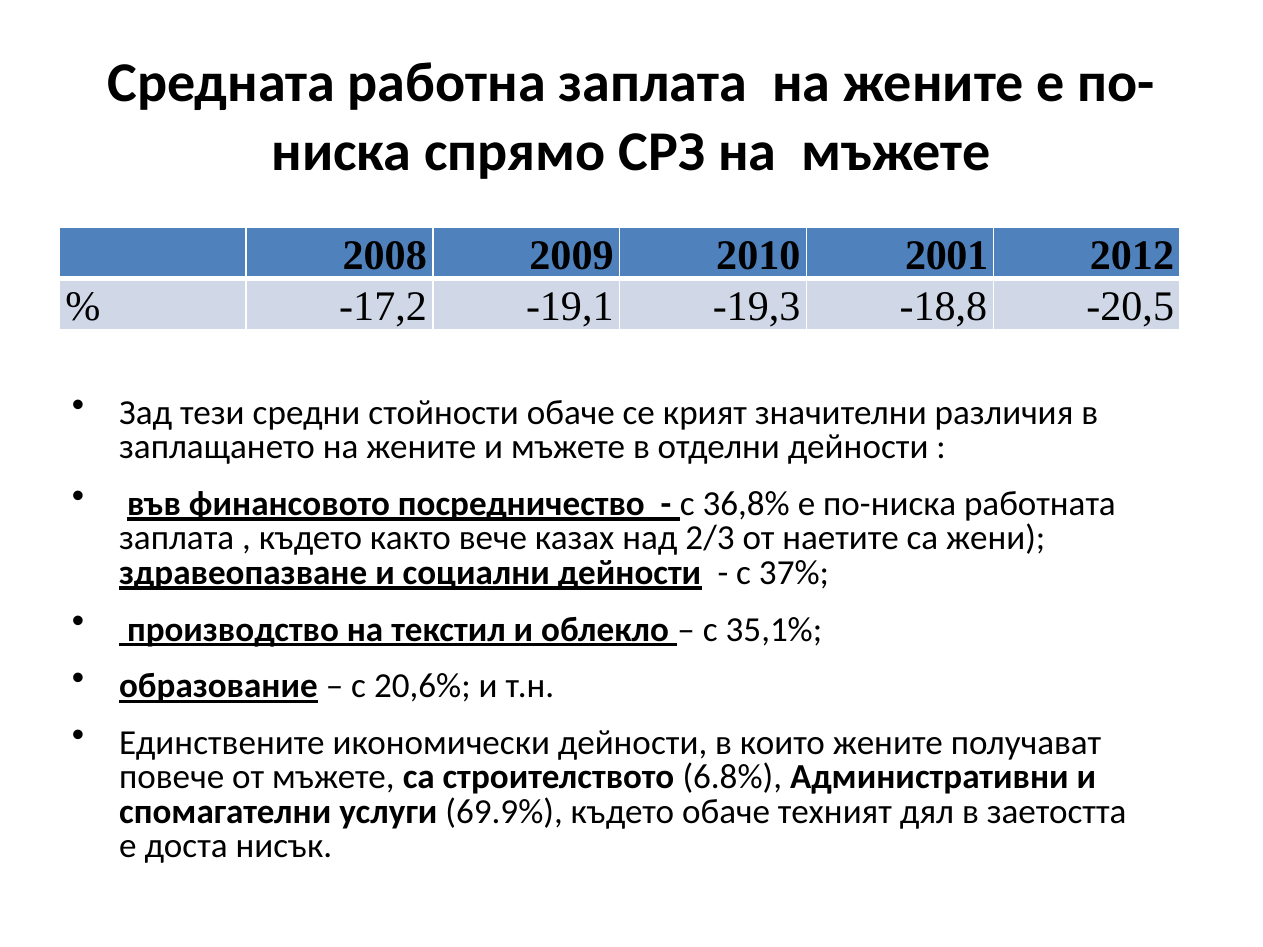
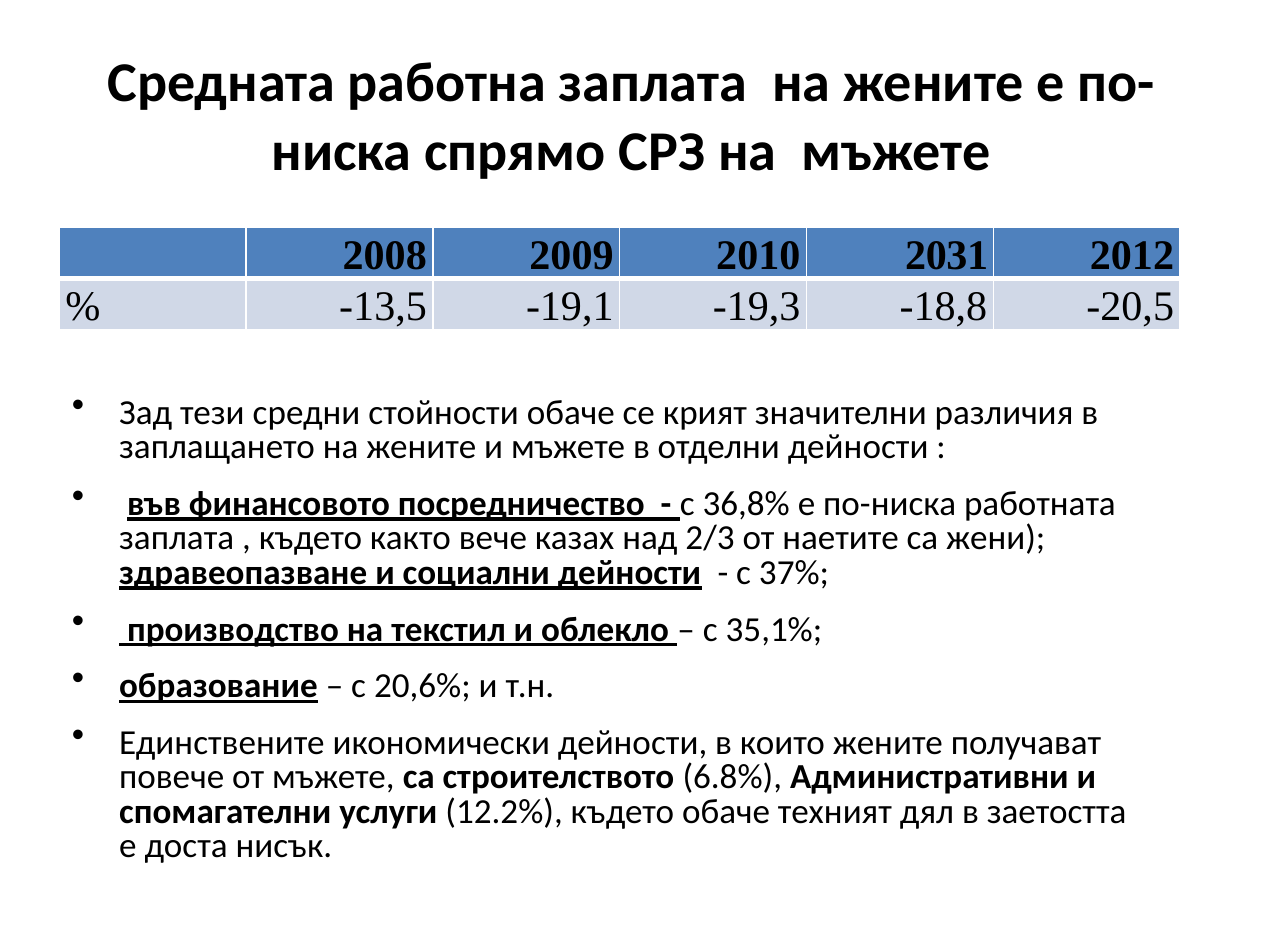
2001: 2001 -> 2031
-17,2: -17,2 -> -13,5
69.9%: 69.9% -> 12.2%
